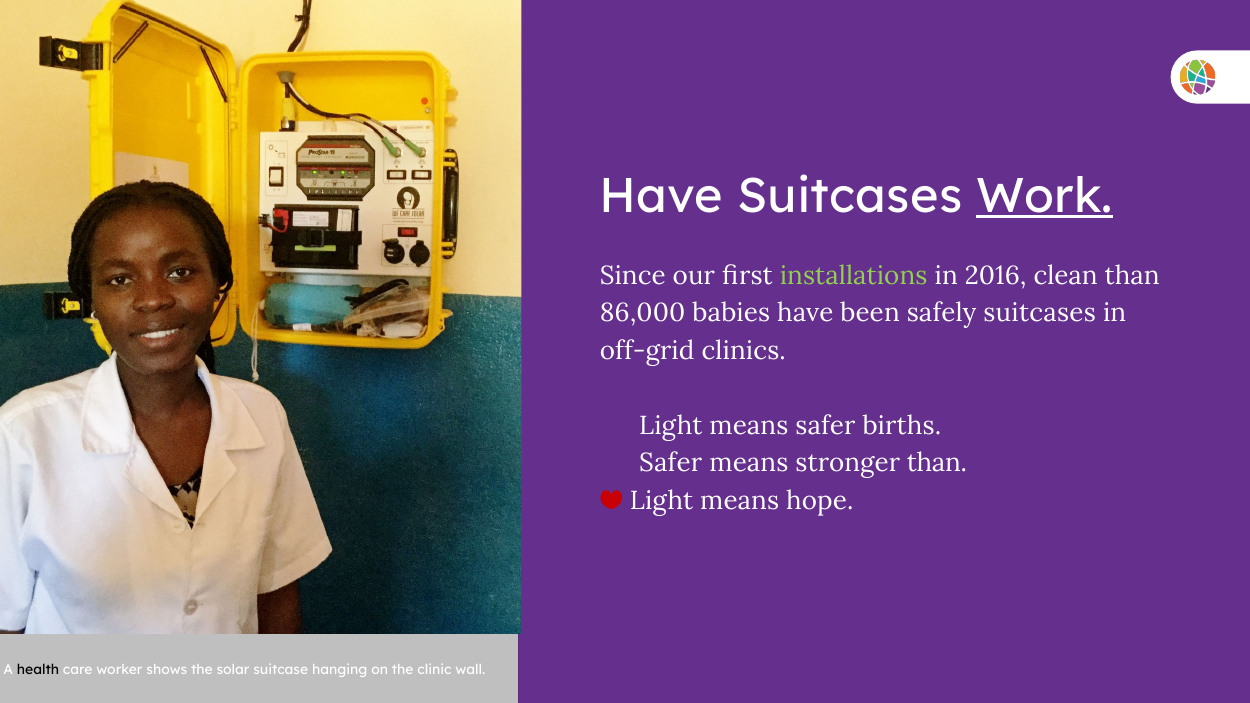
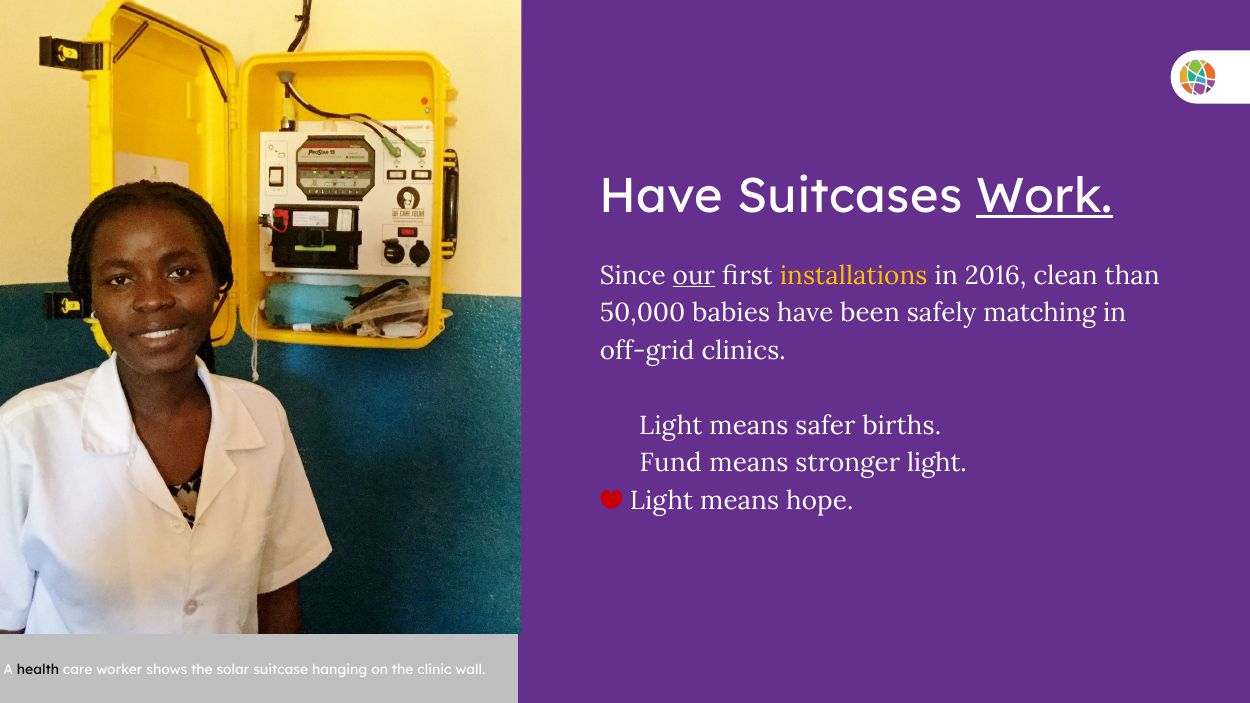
our underline: none -> present
installations colour: light green -> yellow
86,000: 86,000 -> 50,000
safely suitcases: suitcases -> matching
Safer at (671, 463): Safer -> Fund
stronger than: than -> light
